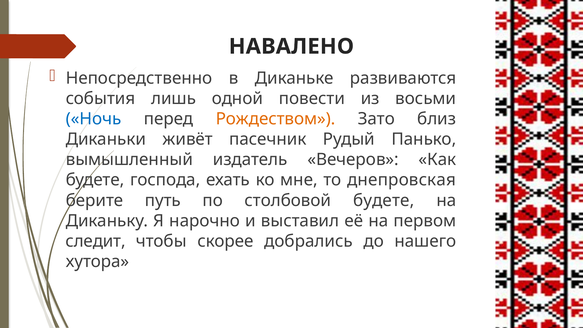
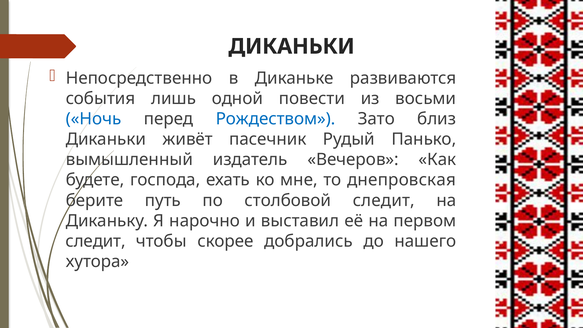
НАВАЛЕНО at (291, 46): НАВАЛЕНО -> ДИКАНЬКИ
Рождеством colour: orange -> blue
столбовой будете: будете -> следит
